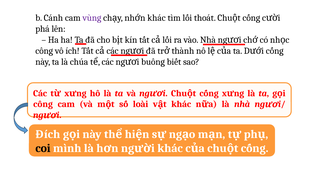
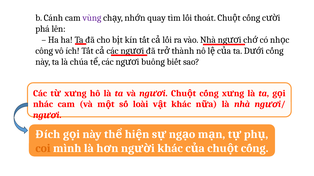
khác at (156, 18): khác -> quay
công at (43, 105): công -> nhác
coi colour: black -> orange
